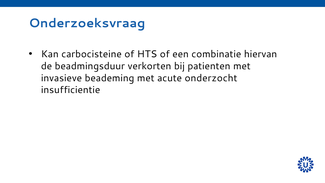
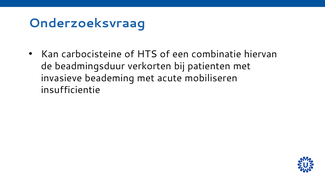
onderzocht: onderzocht -> mobiliseren
